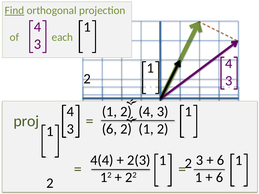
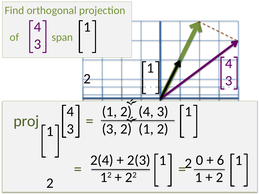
Find underline: present -> none
each: each -> span
6 at (109, 129): 6 -> 3
4(4: 4(4 -> 2(4
2(3 3: 3 -> 0
6 at (219, 178): 6 -> 2
